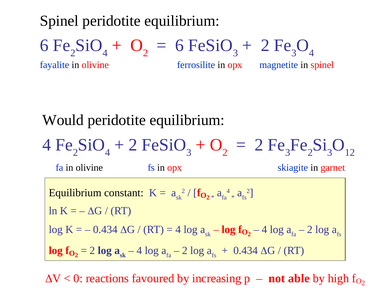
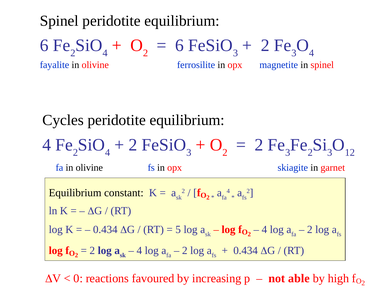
Would: Would -> Cycles
4 at (178, 230): 4 -> 5
